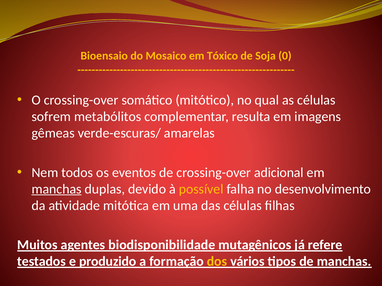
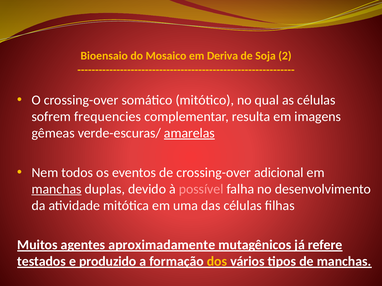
Tóxico: Tóxico -> Deriva
0: 0 -> 2
metabólitos: metabólitos -> frequencies
amarelas underline: none -> present
possível colour: yellow -> pink
biodisponibilidade: biodisponibilidade -> aproximadamente
